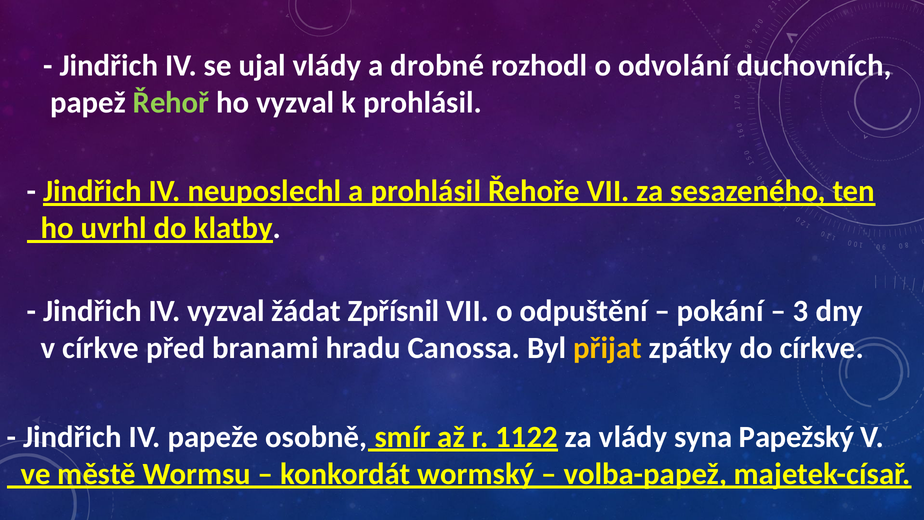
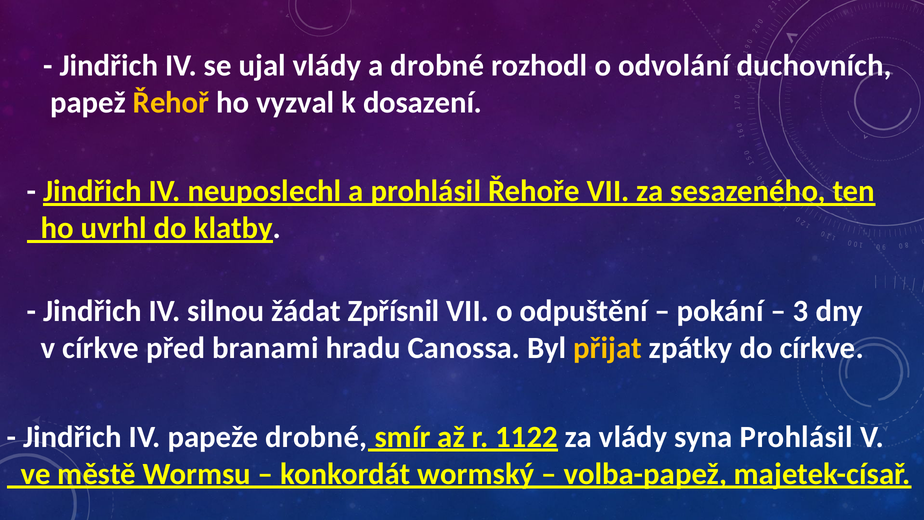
Řehoř colour: light green -> yellow
k prohlásil: prohlásil -> dosazení
IV vyzval: vyzval -> silnou
papeže osobně: osobně -> drobné
syna Papežský: Papežský -> Prohlásil
